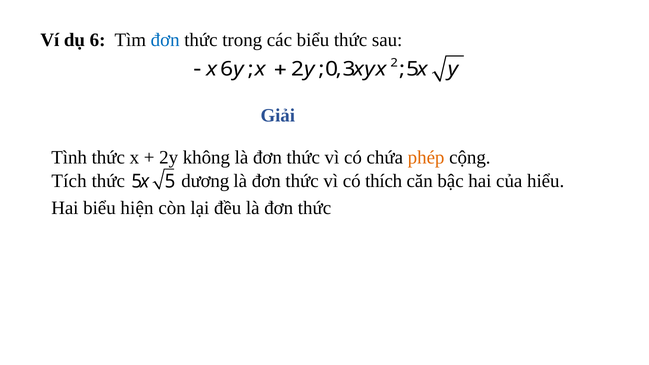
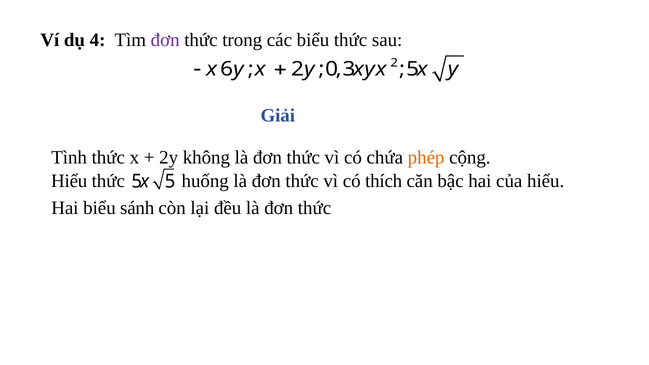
dụ 6: 6 -> 4
đơn at (165, 40) colour: blue -> purple
Tích at (69, 181): Tích -> Hiểu
dương: dương -> huống
hiện: hiện -> sánh
